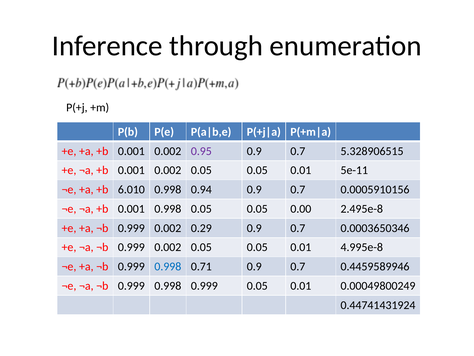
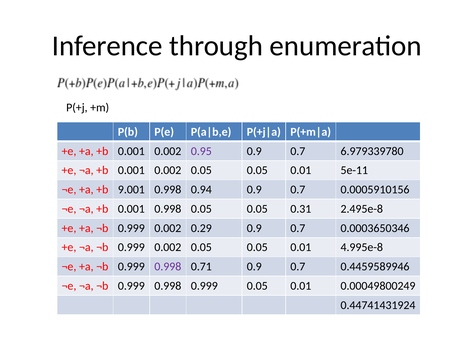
5.328906515: 5.328906515 -> 6.979339780
6.010: 6.010 -> 9.001
0.00: 0.00 -> 0.31
0.998 at (168, 266) colour: blue -> purple
